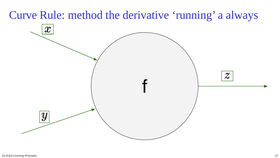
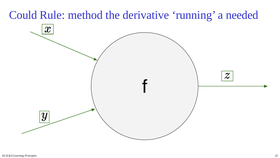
Curve: Curve -> Could
always: always -> needed
